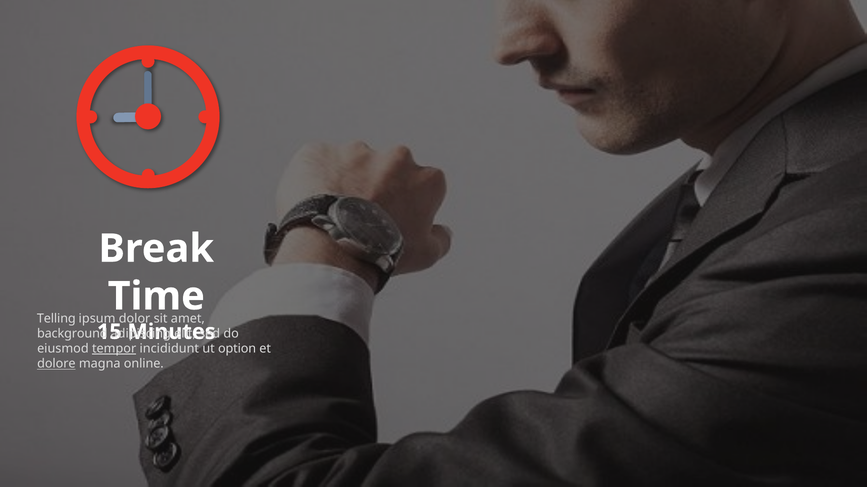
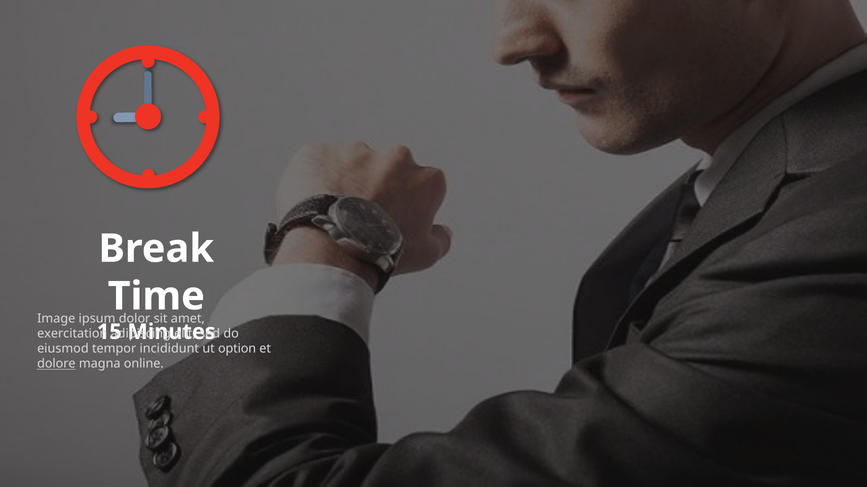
Telling: Telling -> Image
background: background -> exercitation
tempor underline: present -> none
